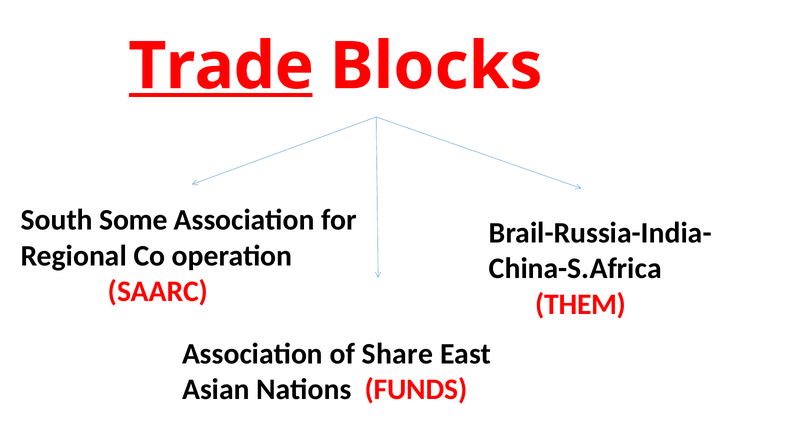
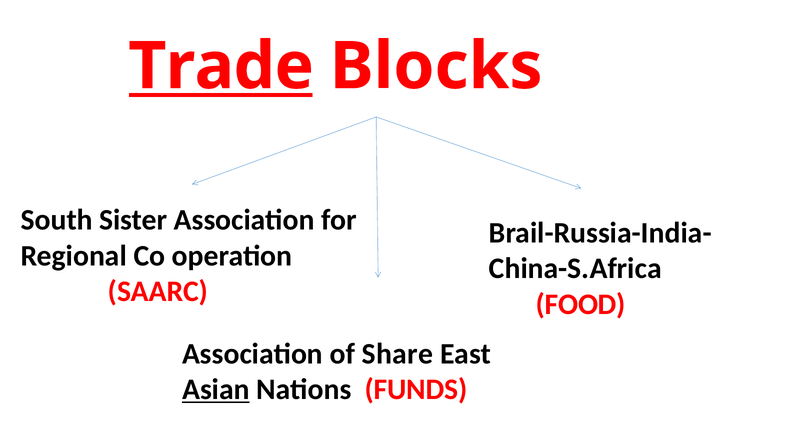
Some: Some -> Sister
THEM: THEM -> FOOD
Asian underline: none -> present
